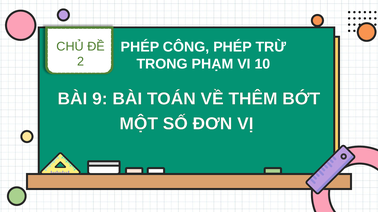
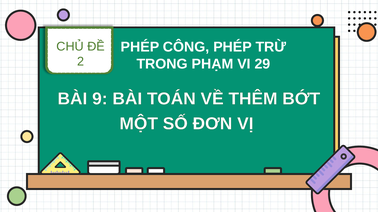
10: 10 -> 29
